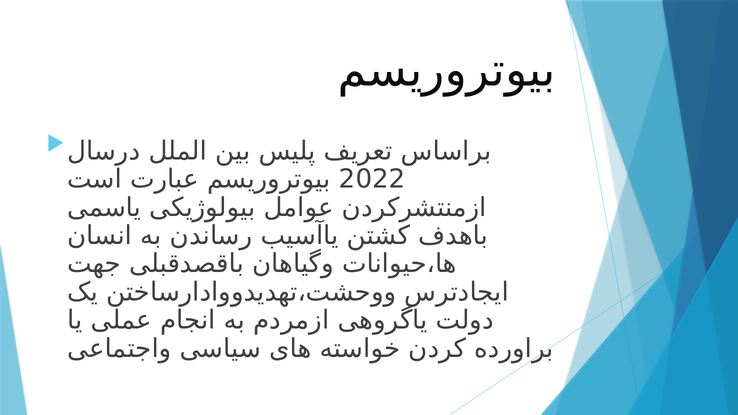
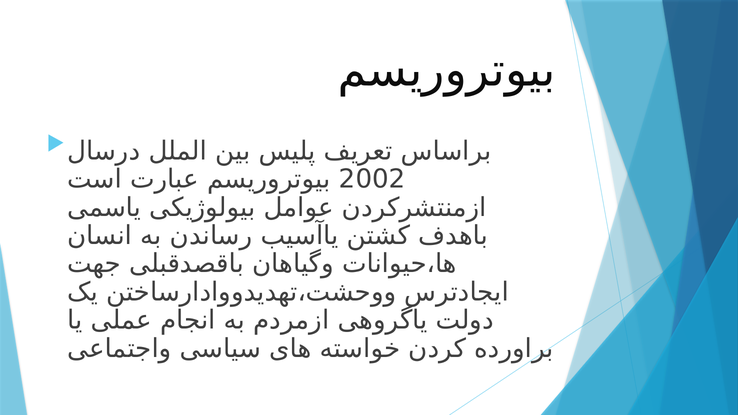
2022: 2022 -> 2002
